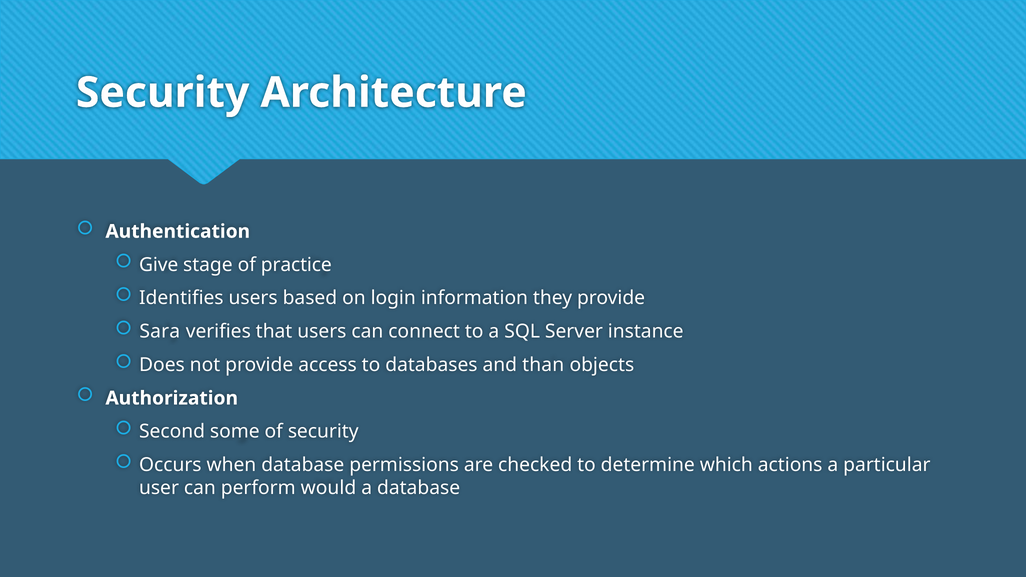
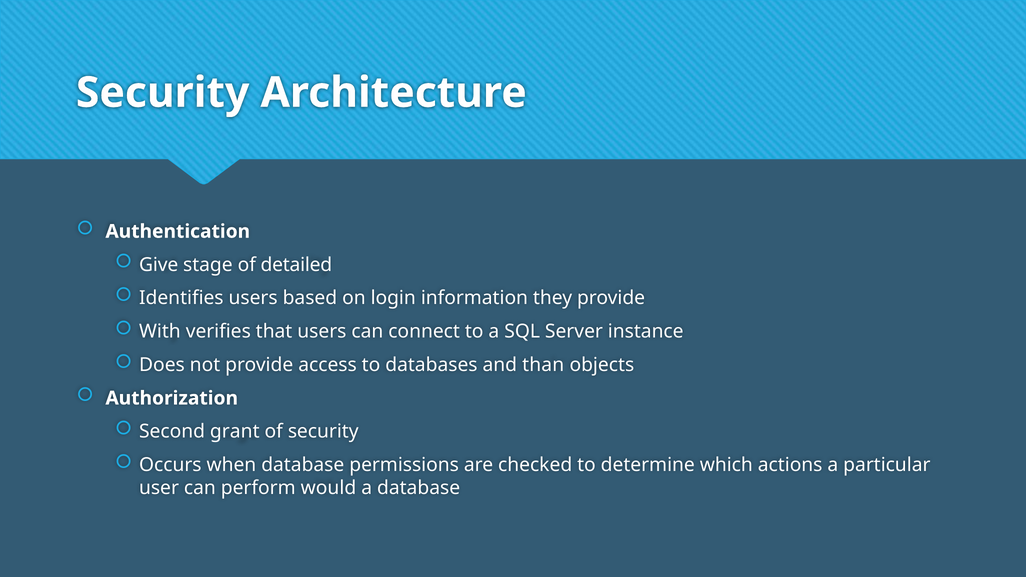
practice: practice -> detailed
Sara: Sara -> With
some: some -> grant
